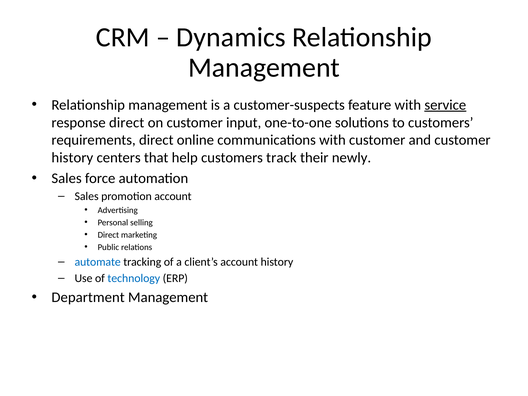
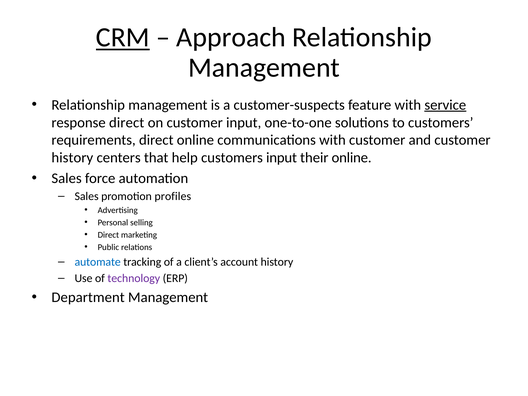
CRM underline: none -> present
Dynamics: Dynamics -> Approach
customers track: track -> input
their newly: newly -> online
promotion account: account -> profiles
technology colour: blue -> purple
